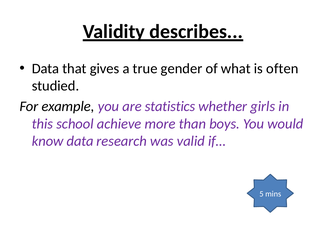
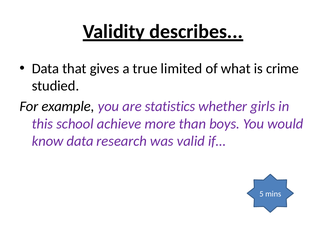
gender: gender -> limited
often: often -> crime
